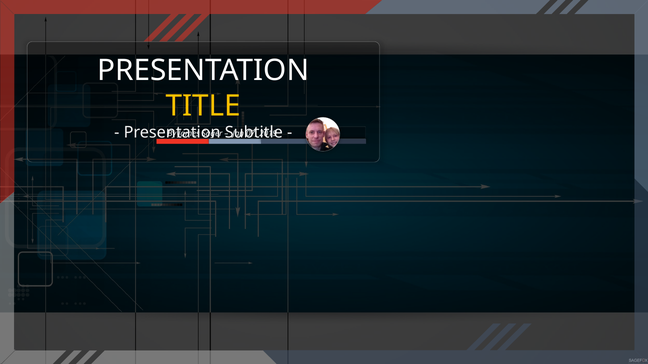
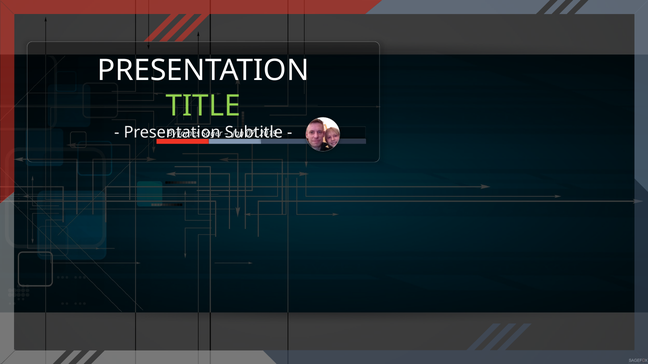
TITLE colour: yellow -> light green
